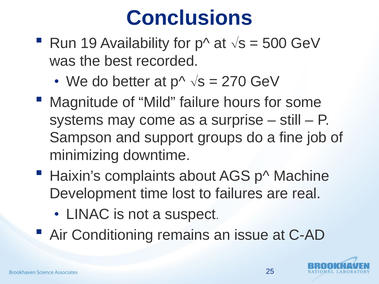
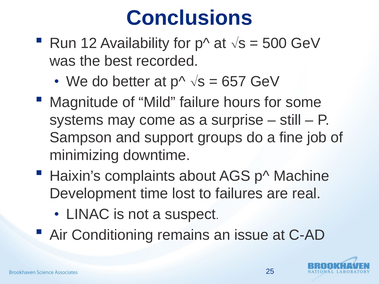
19: 19 -> 12
270: 270 -> 657
